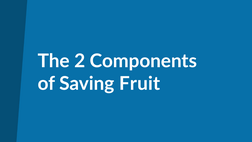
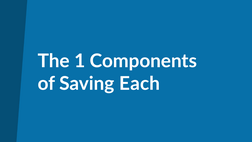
2: 2 -> 1
Fruit: Fruit -> Each
